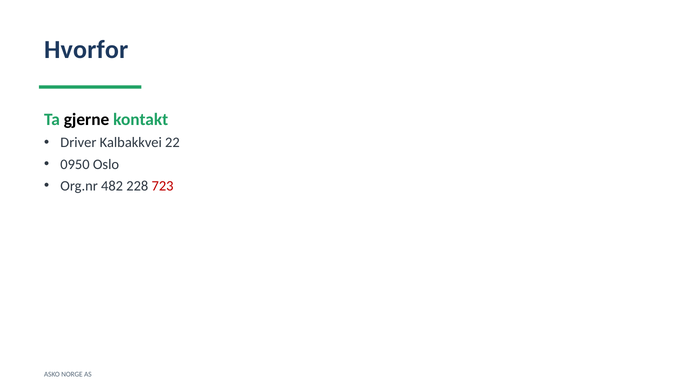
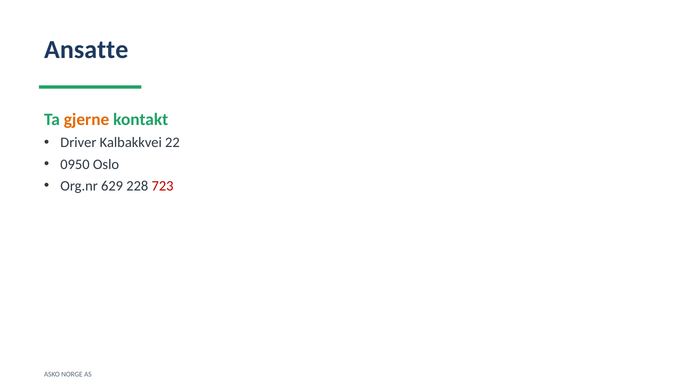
Hvorfor: Hvorfor -> Ansatte
gjerne colour: black -> orange
482: 482 -> 629
